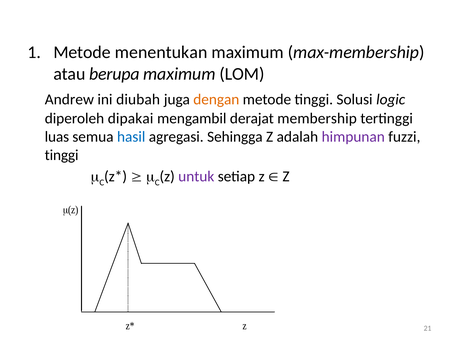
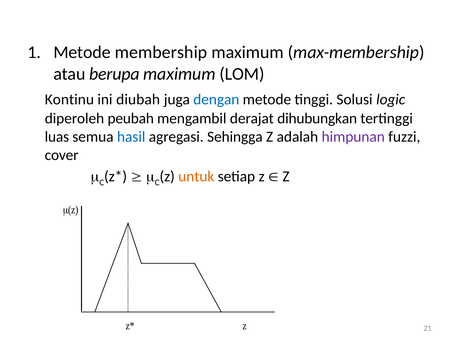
menentukan: menentukan -> membership
Andrew: Andrew -> Kontinu
dengan colour: orange -> blue
dipakai: dipakai -> peubah
membership: membership -> dihubungkan
tinggi at (62, 155): tinggi -> cover
untuk colour: purple -> orange
